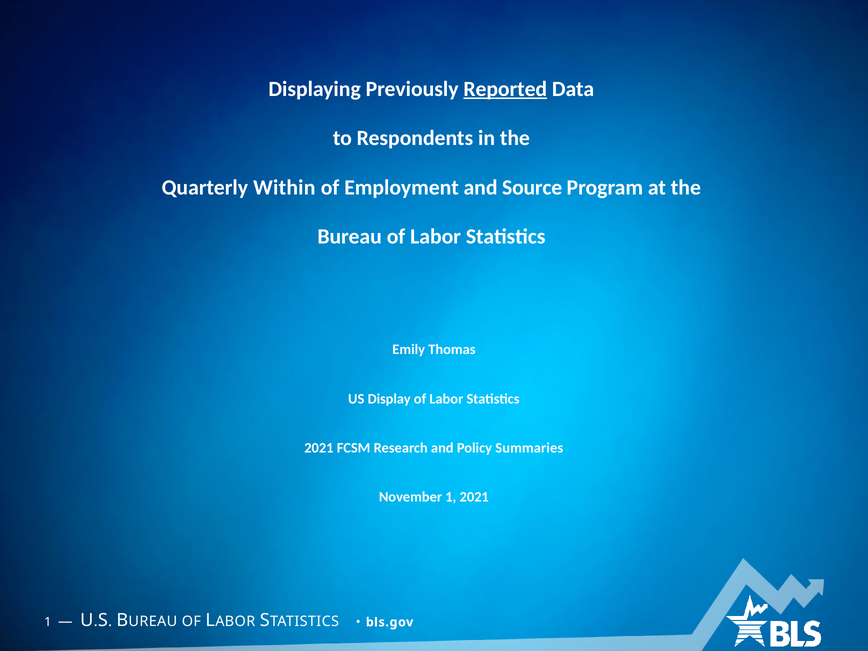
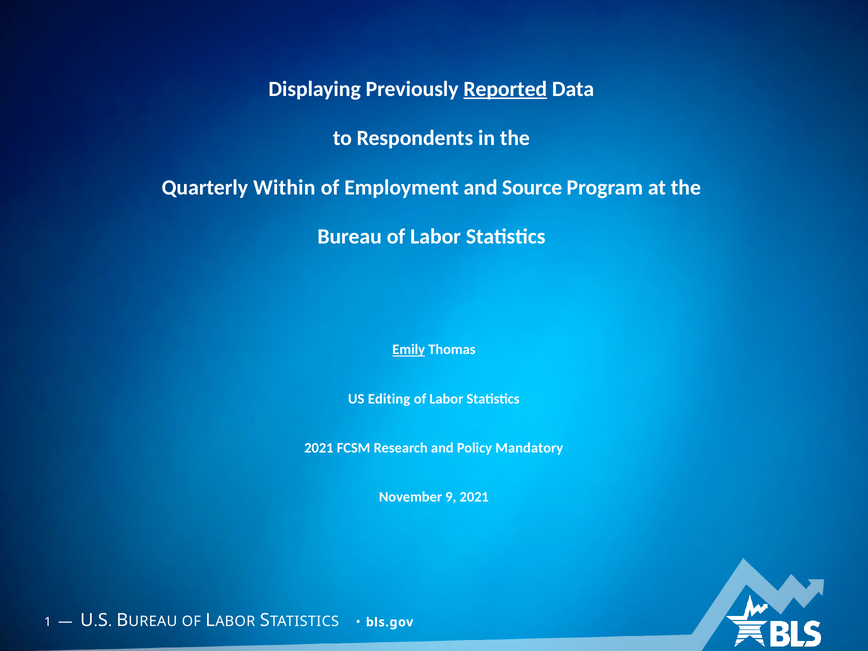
Emily underline: none -> present
Display: Display -> Editing
Summaries: Summaries -> Mandatory
November 1: 1 -> 9
